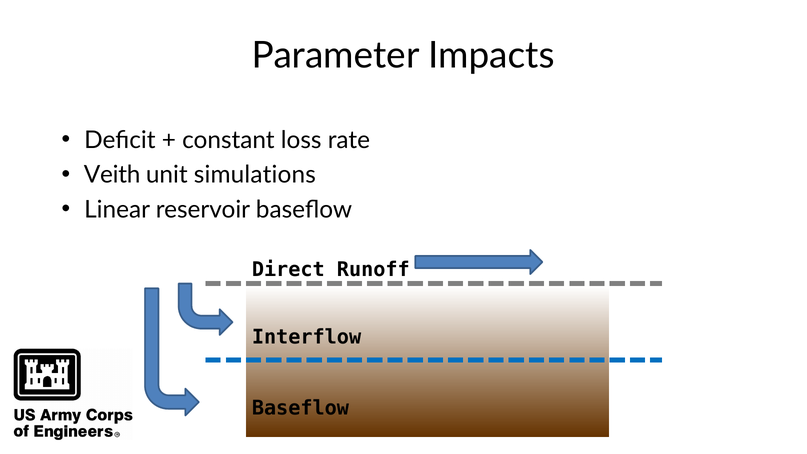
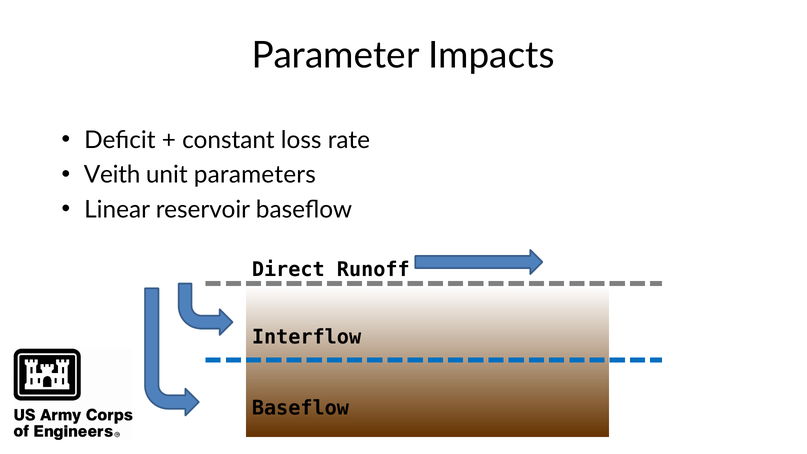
simulations: simulations -> parameters
